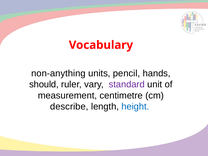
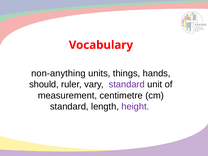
pencil: pencil -> things
describe at (69, 107): describe -> standard
height colour: blue -> purple
